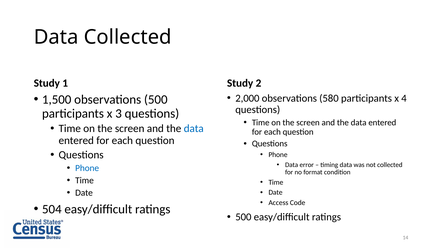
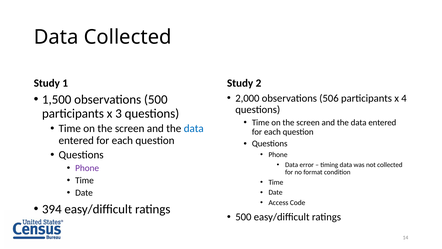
580: 580 -> 506
Phone at (87, 168) colour: blue -> purple
504: 504 -> 394
